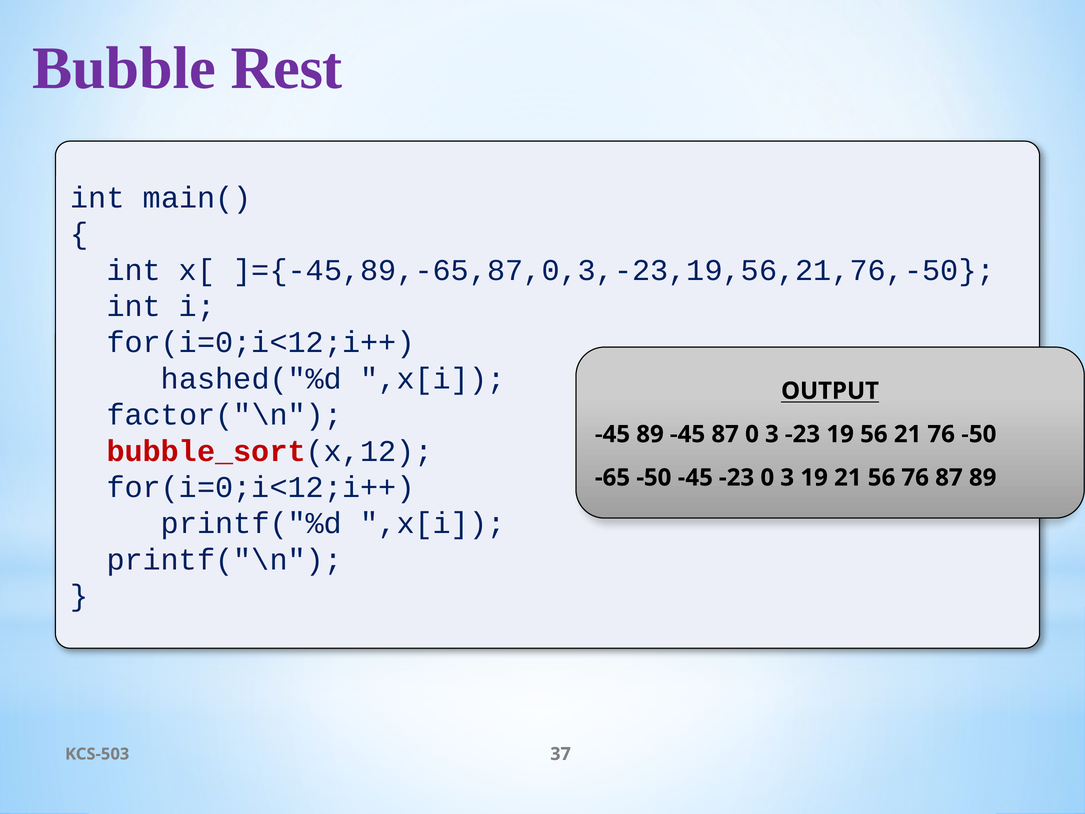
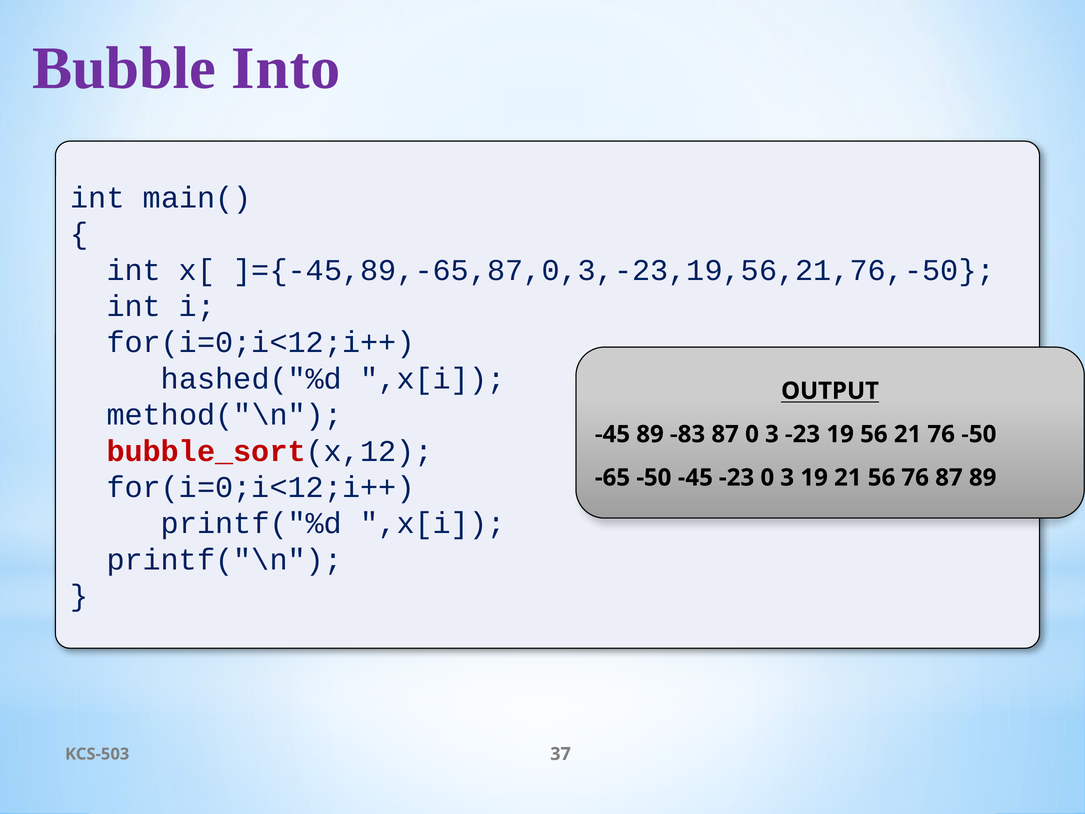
Rest: Rest -> Into
factor("\n: factor("\n -> method("\n
89 -45: -45 -> -83
